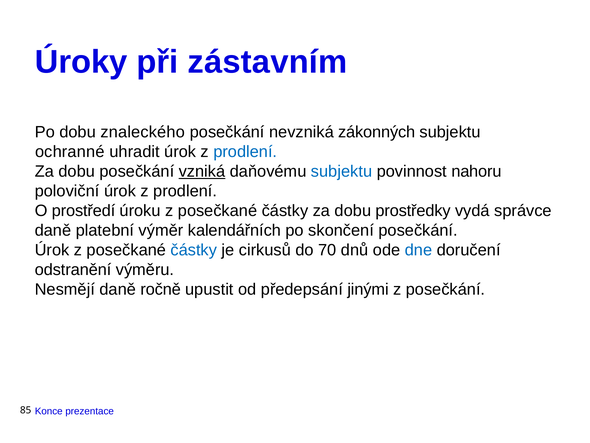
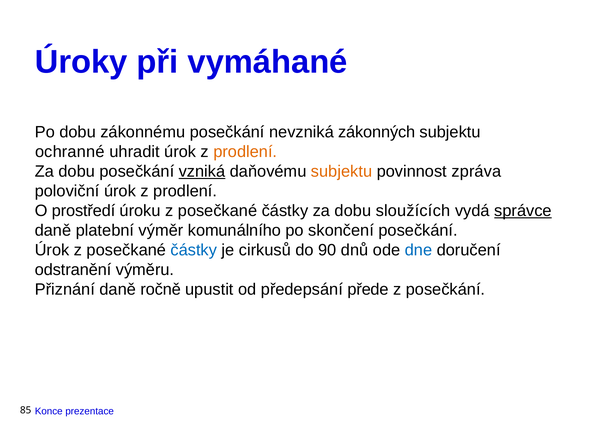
zástavním: zástavním -> vymáhané
znaleckého: znaleckého -> zákonnému
prodlení at (245, 151) colour: blue -> orange
subjektu at (342, 171) colour: blue -> orange
nahoru: nahoru -> zpráva
prostředky: prostředky -> sloužících
správce underline: none -> present
kalendářních: kalendářních -> komunálního
70: 70 -> 90
Nesmějí: Nesmějí -> Přiznání
jinými: jinými -> přede
